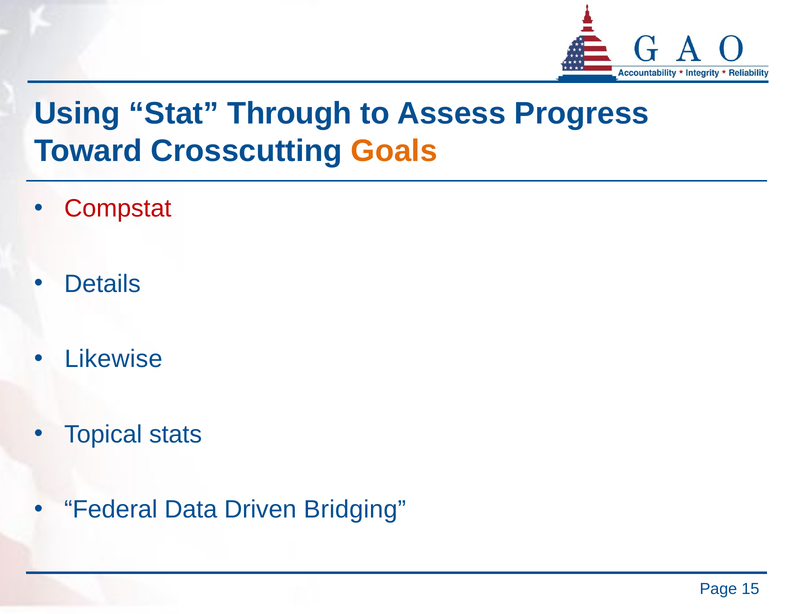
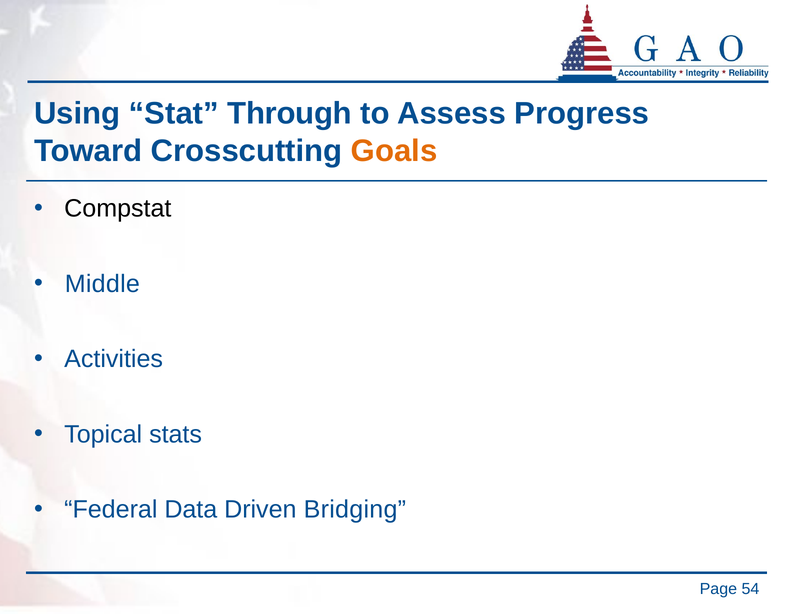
Compstat colour: red -> black
Details: Details -> Middle
Likewise: Likewise -> Activities
15: 15 -> 54
